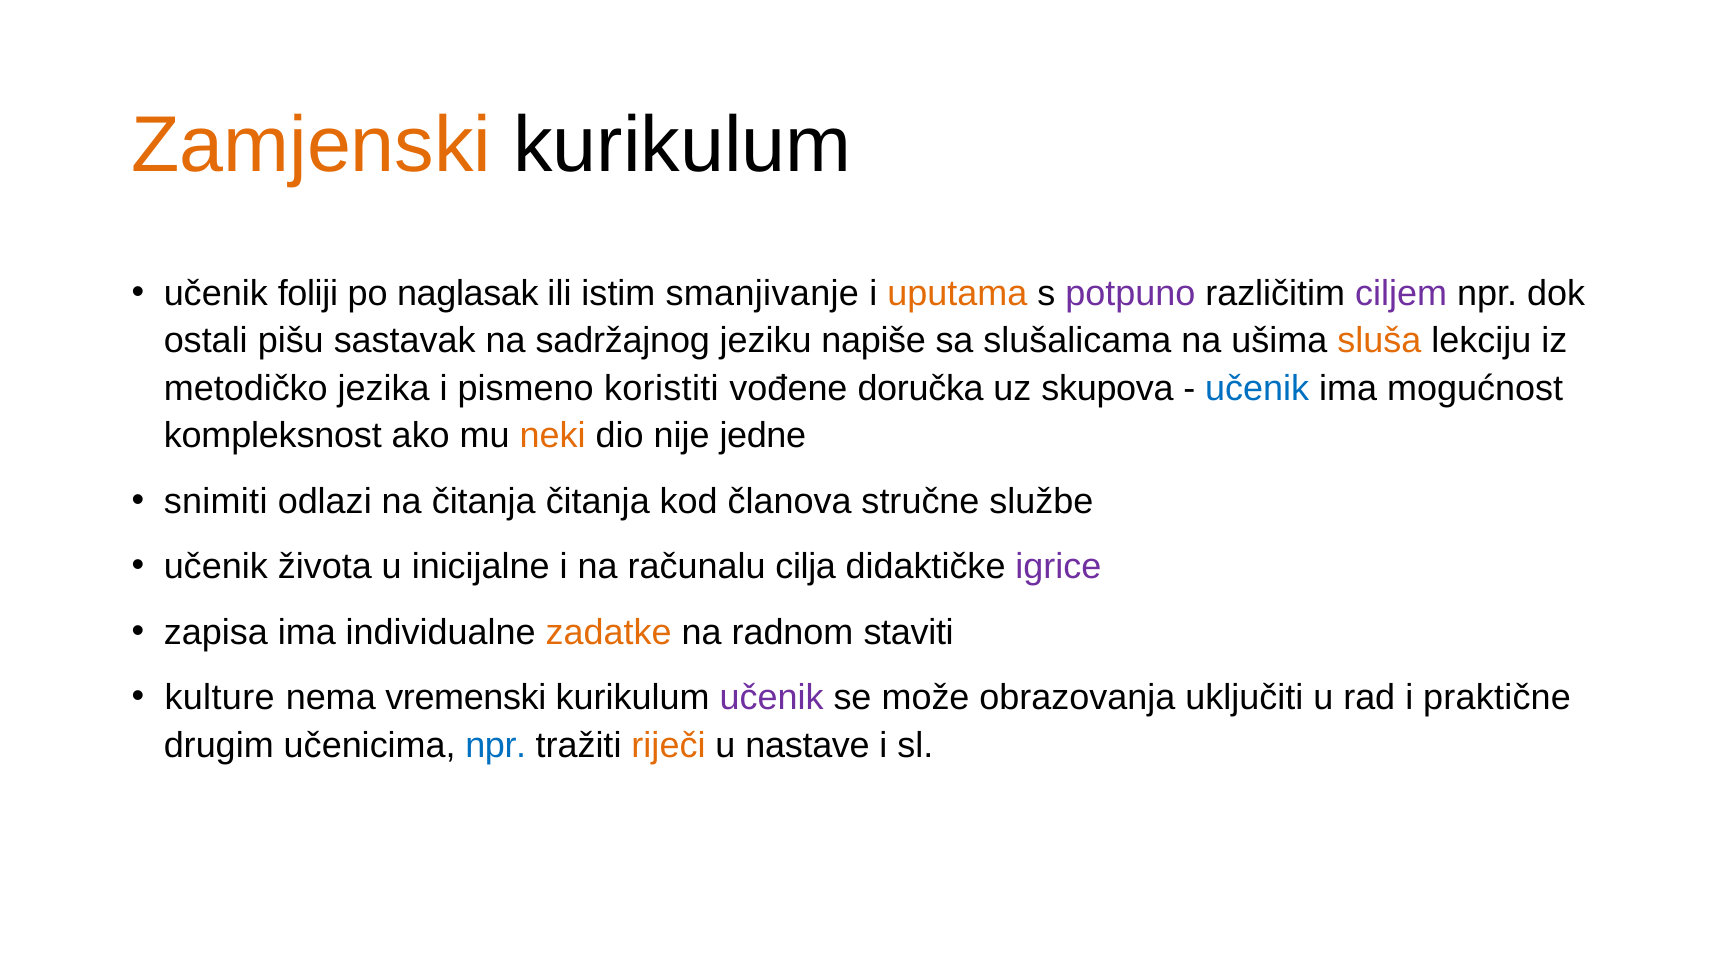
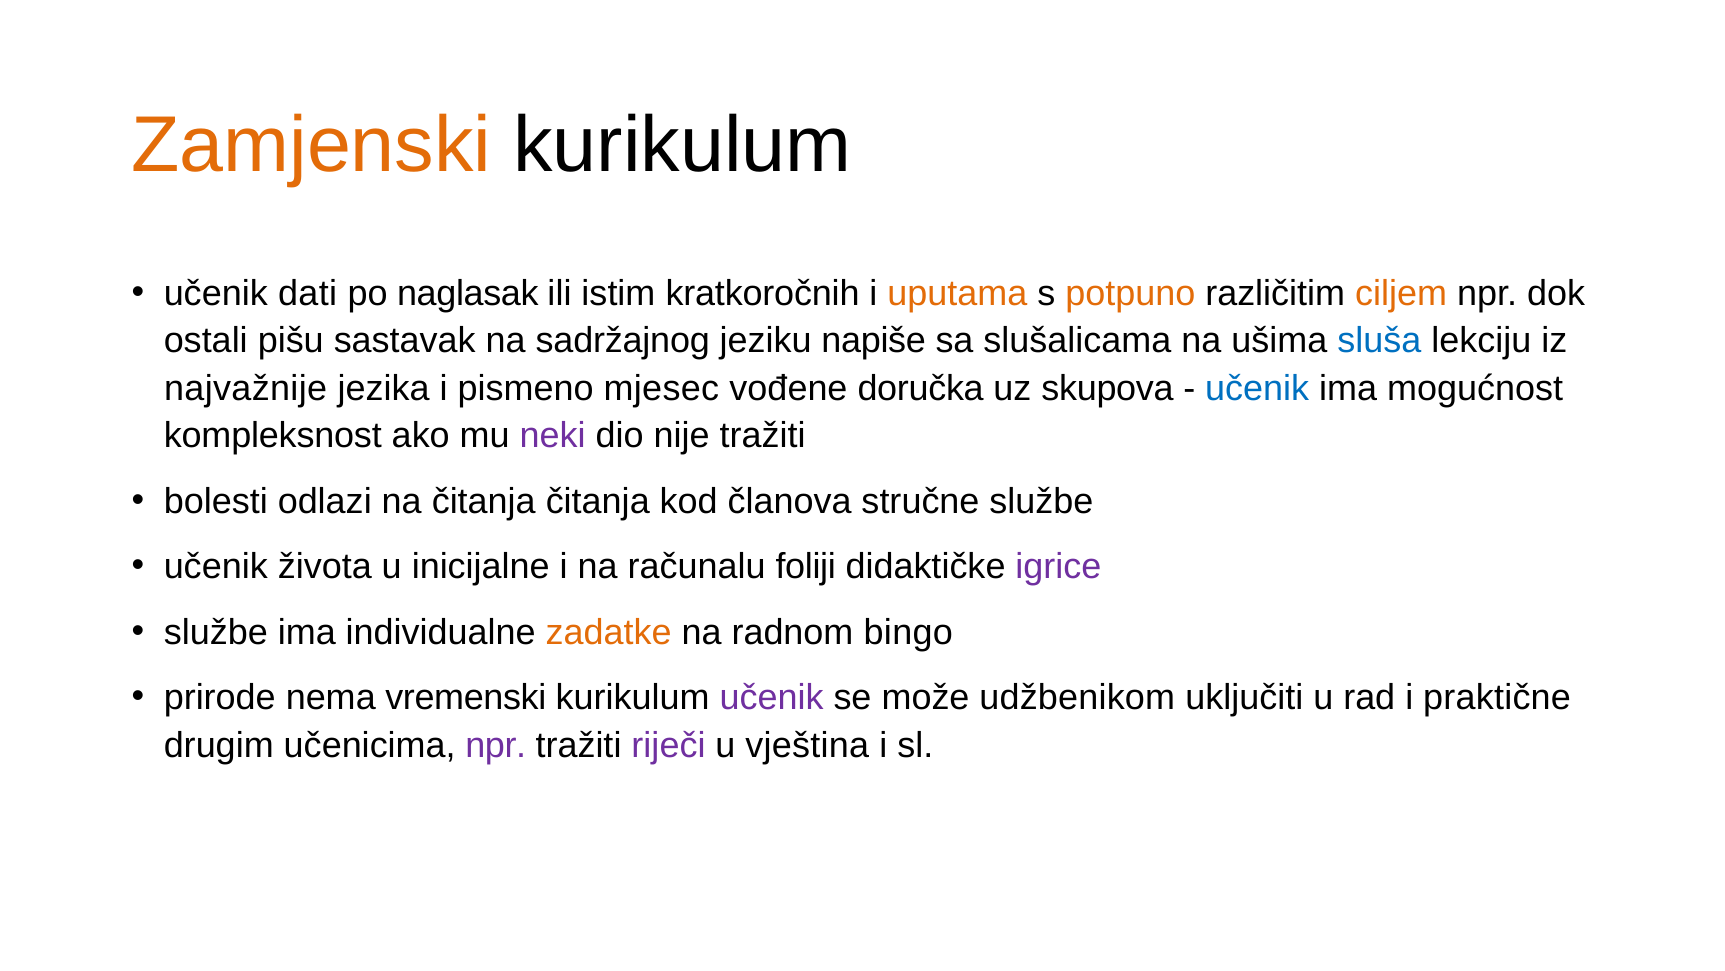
foliji: foliji -> dati
smanjivanje: smanjivanje -> kratkoročnih
potpuno colour: purple -> orange
ciljem colour: purple -> orange
sluša colour: orange -> blue
metodičko: metodičko -> najvažnije
koristiti: koristiti -> mjesec
neki colour: orange -> purple
nije jedne: jedne -> tražiti
snimiti: snimiti -> bolesti
cilja: cilja -> foliji
zapisa at (216, 632): zapisa -> službe
staviti: staviti -> bingo
kulture: kulture -> prirode
obrazovanja: obrazovanja -> udžbenikom
npr at (496, 745) colour: blue -> purple
riječi colour: orange -> purple
nastave: nastave -> vještina
